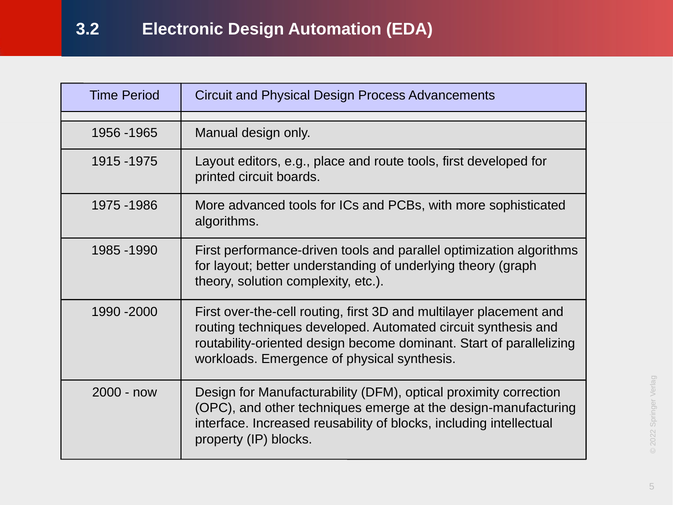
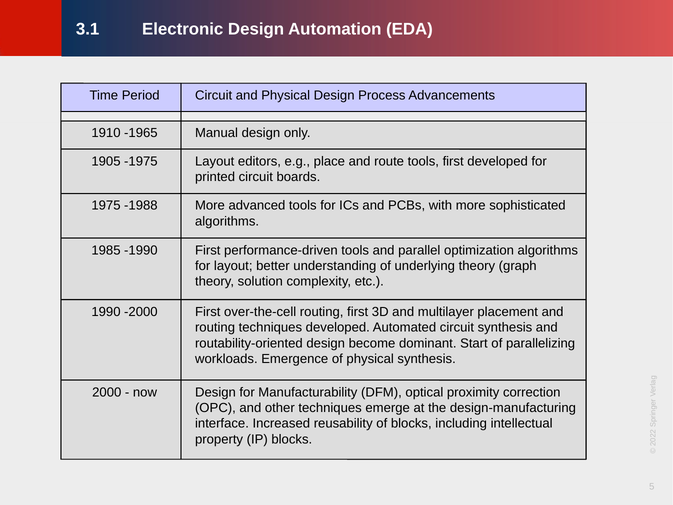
3.2: 3.2 -> 3.1
1956: 1956 -> 1910
1915: 1915 -> 1905
-1986: -1986 -> -1988
